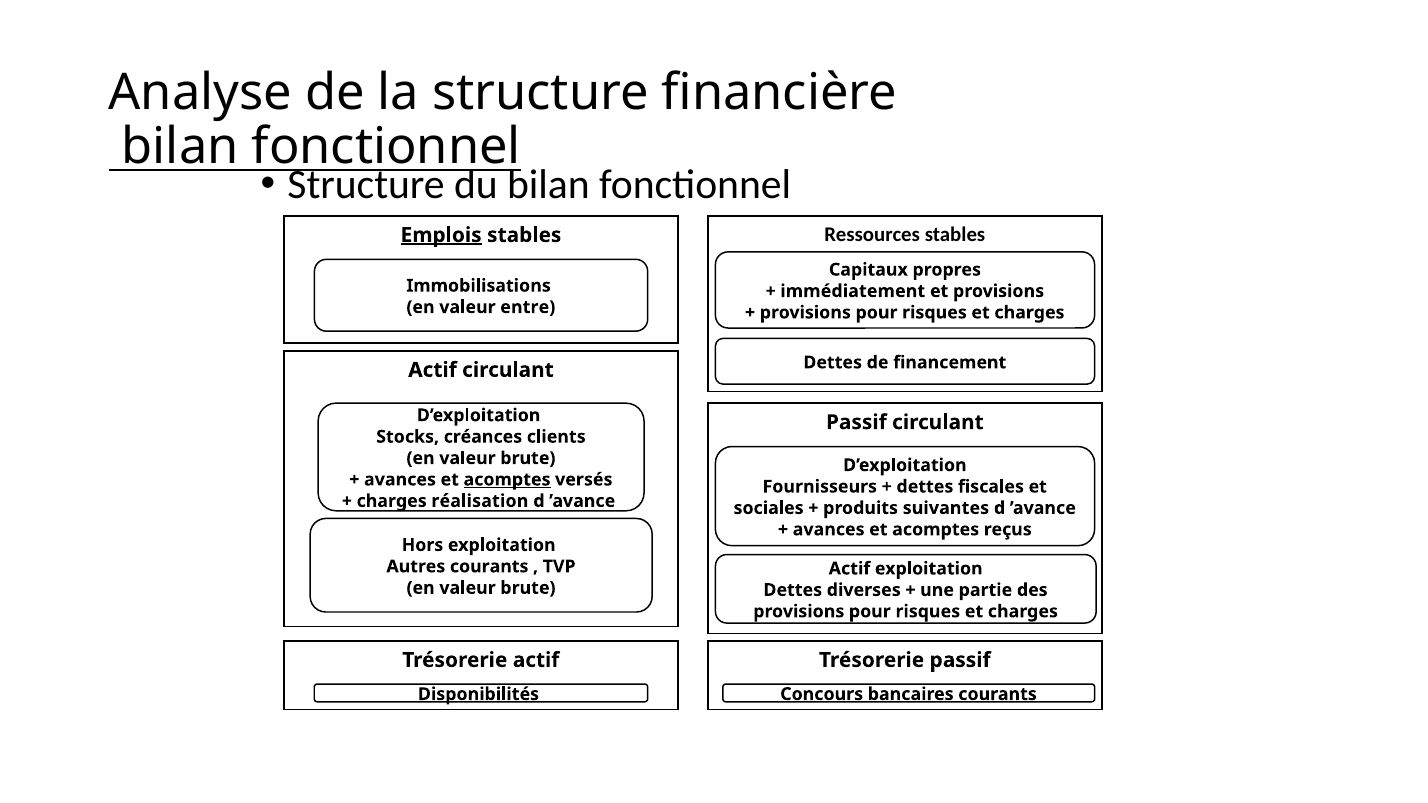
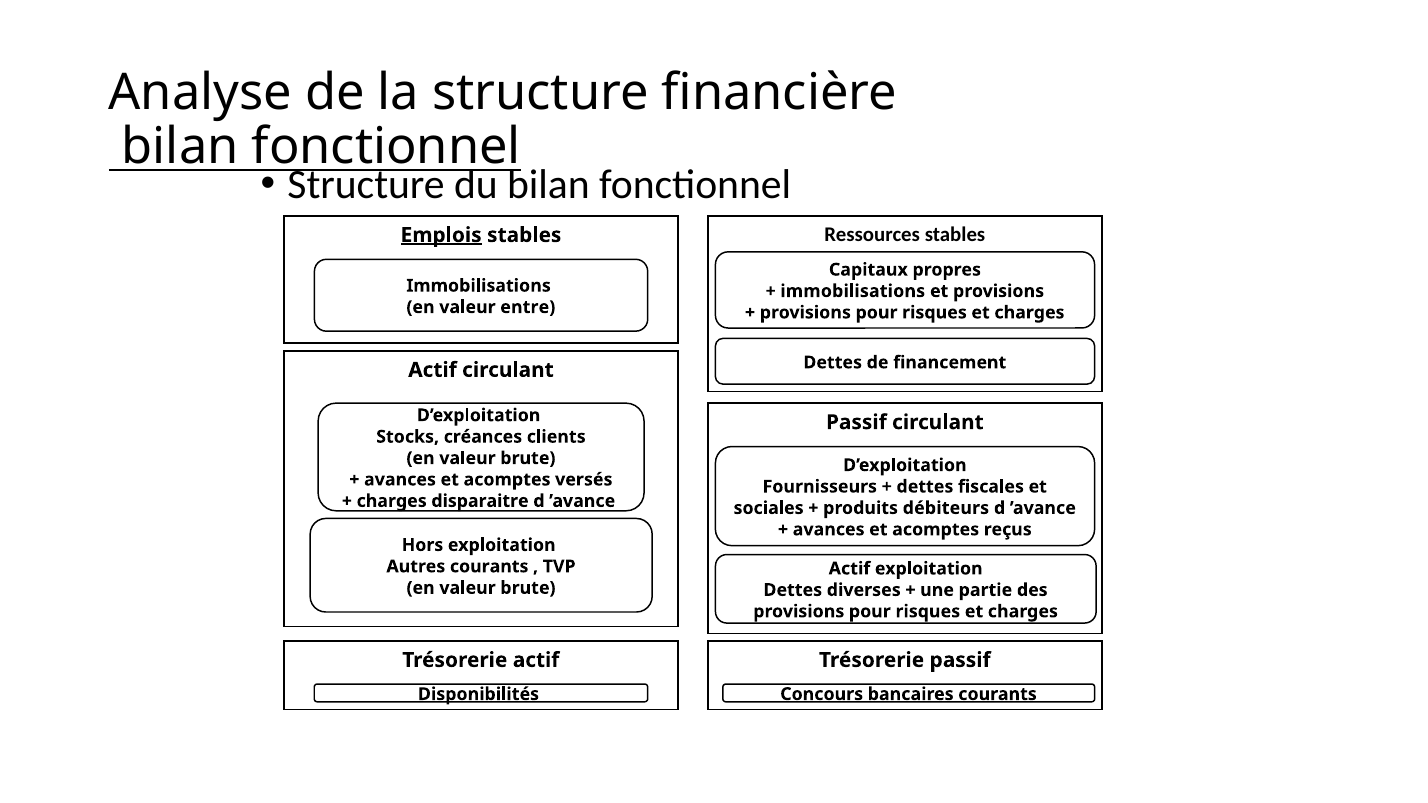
immédiatement at (853, 291): immédiatement -> immobilisations
acomptes at (507, 480) underline: present -> none
réalisation: réalisation -> disparaitre
suivantes: suivantes -> débiteurs
